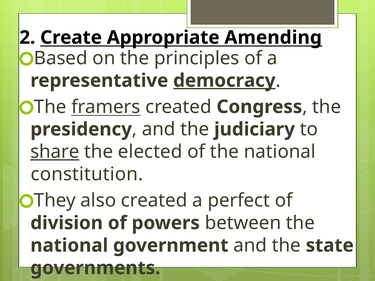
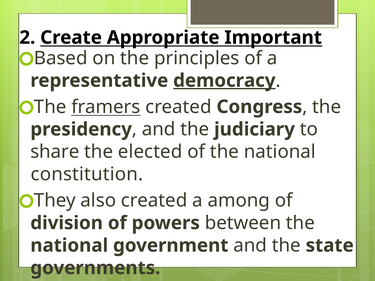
Amending: Amending -> Important
share underline: present -> none
perfect: perfect -> among
